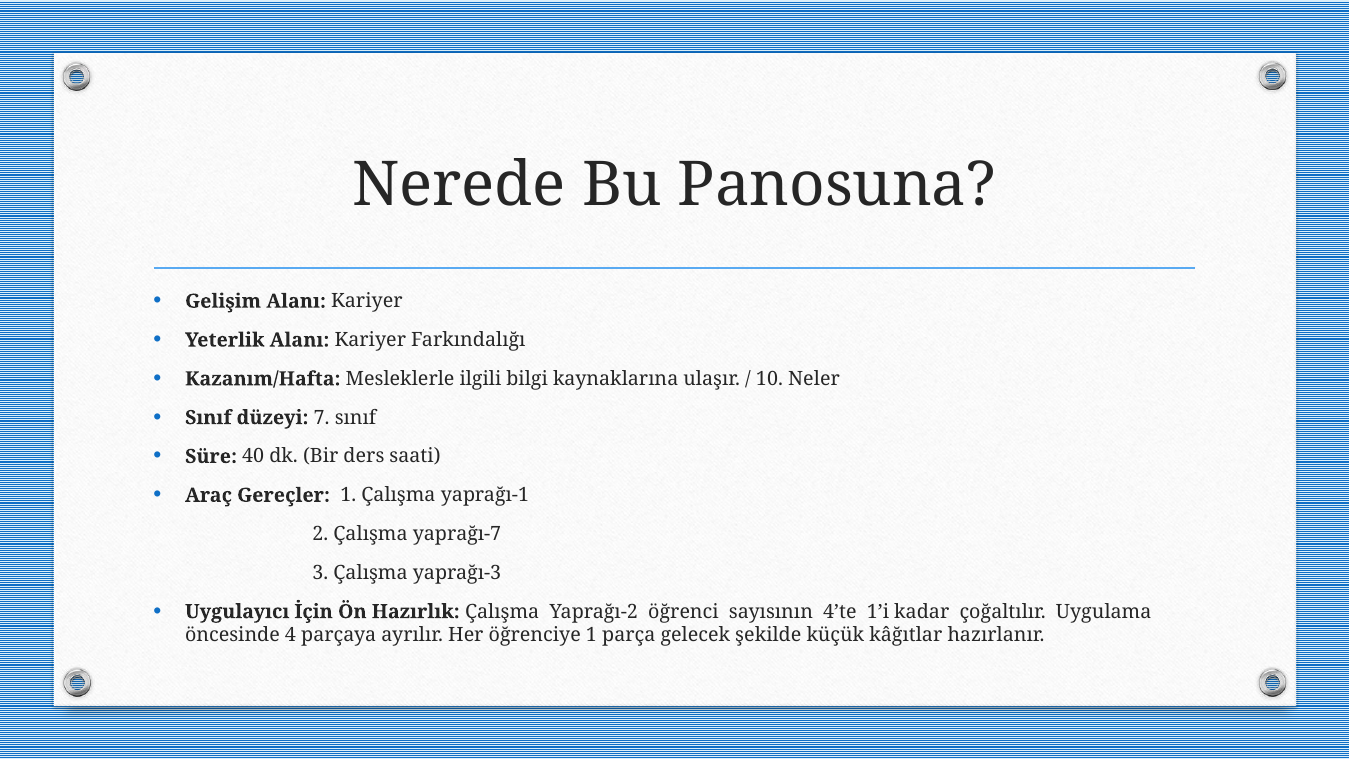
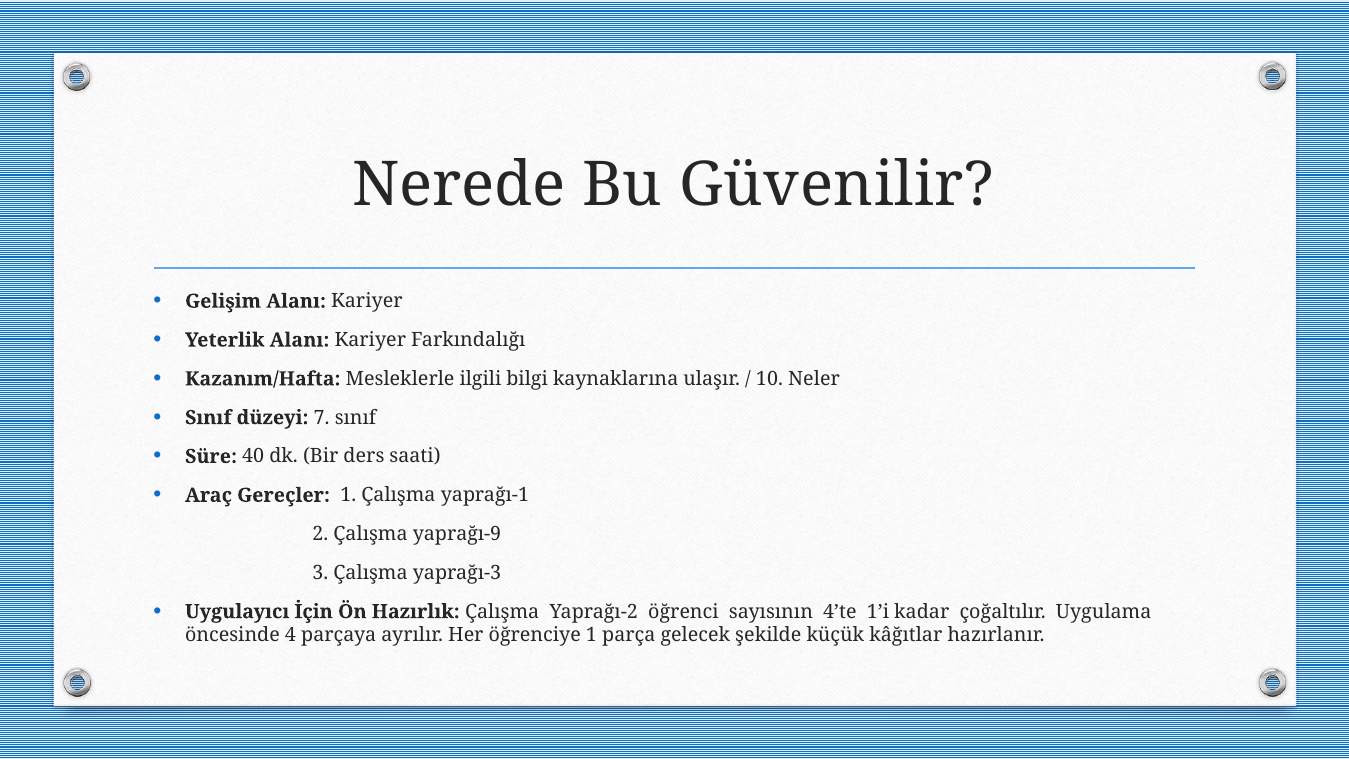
Panosuna: Panosuna -> Güvenilir
yaprağı-7: yaprağı-7 -> yaprağı-9
